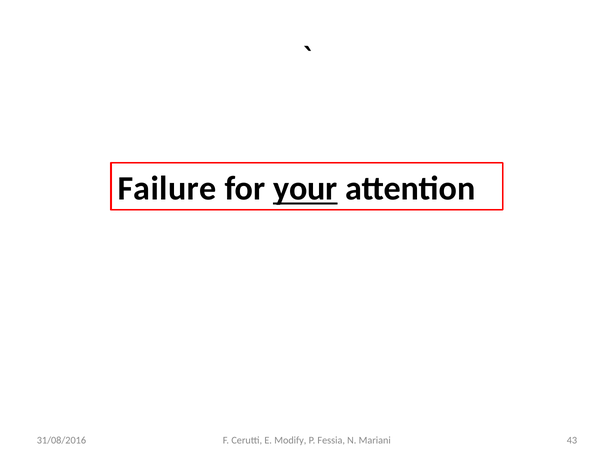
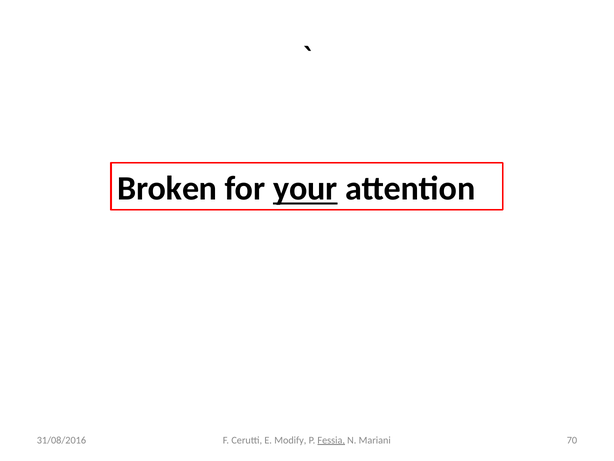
Failure: Failure -> Broken
Fessia underline: none -> present
43: 43 -> 70
